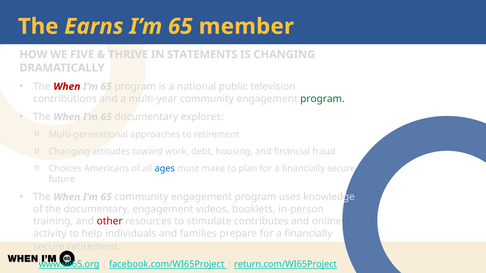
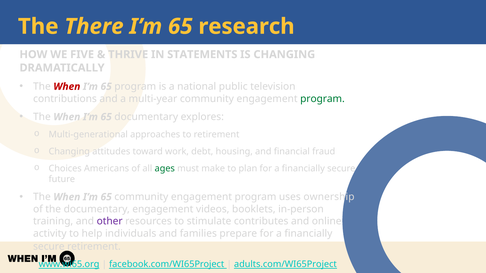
Earns: Earns -> There
member: member -> research
ages colour: blue -> green
knowledge: knowledge -> ownership
other colour: red -> purple
return.com/WI65Project: return.com/WI65Project -> adults.com/WI65Project
